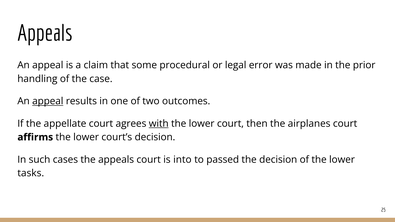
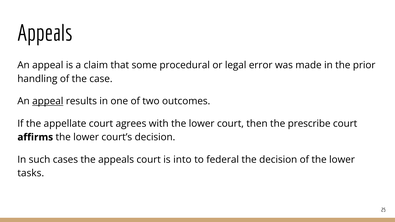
with underline: present -> none
airplanes: airplanes -> prescribe
passed: passed -> federal
